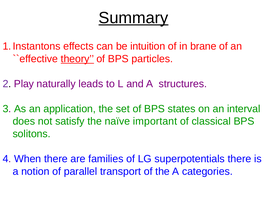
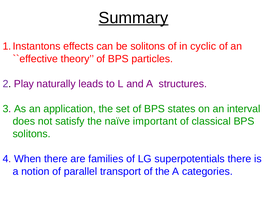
be intuition: intuition -> solitons
brane: brane -> cyclic
theory underline: present -> none
